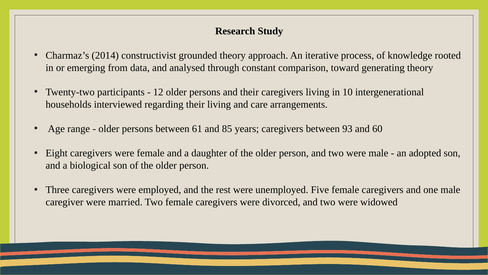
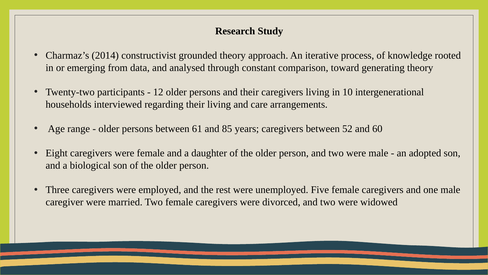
93: 93 -> 52
